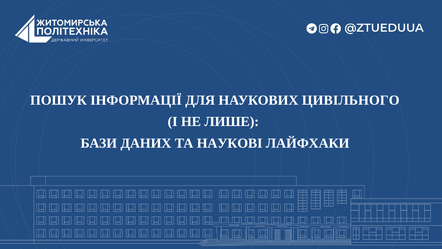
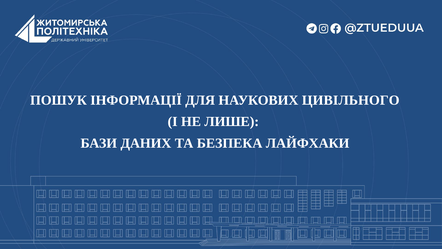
НАУКОВІ: НАУКОВІ -> БЕЗПЕКА
